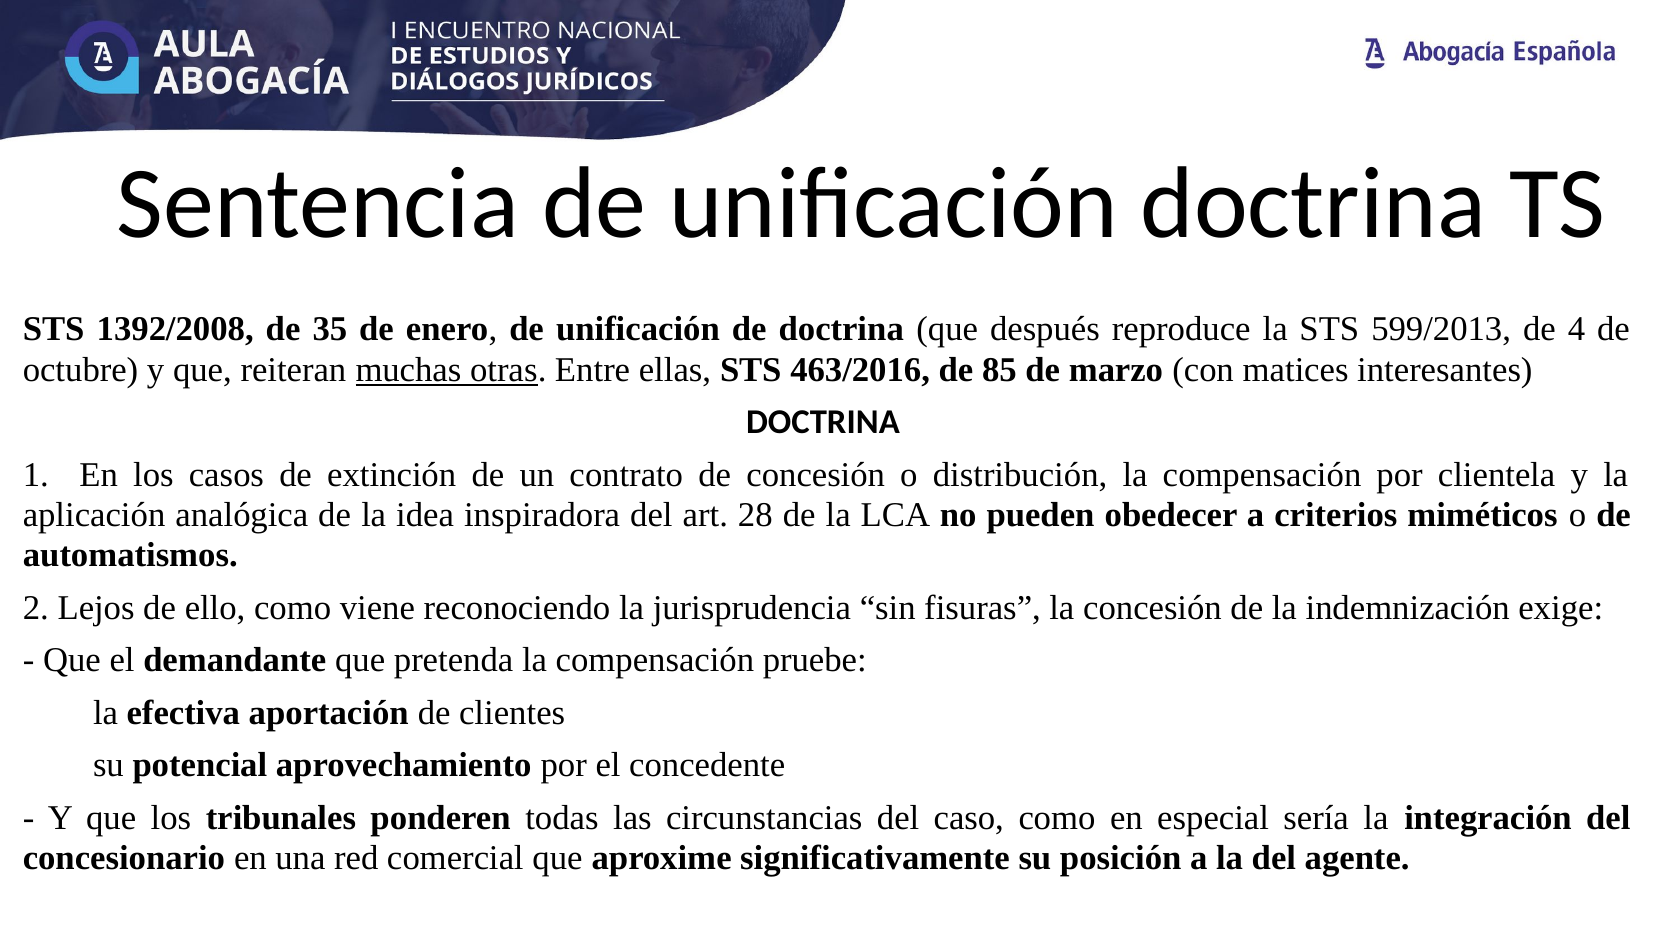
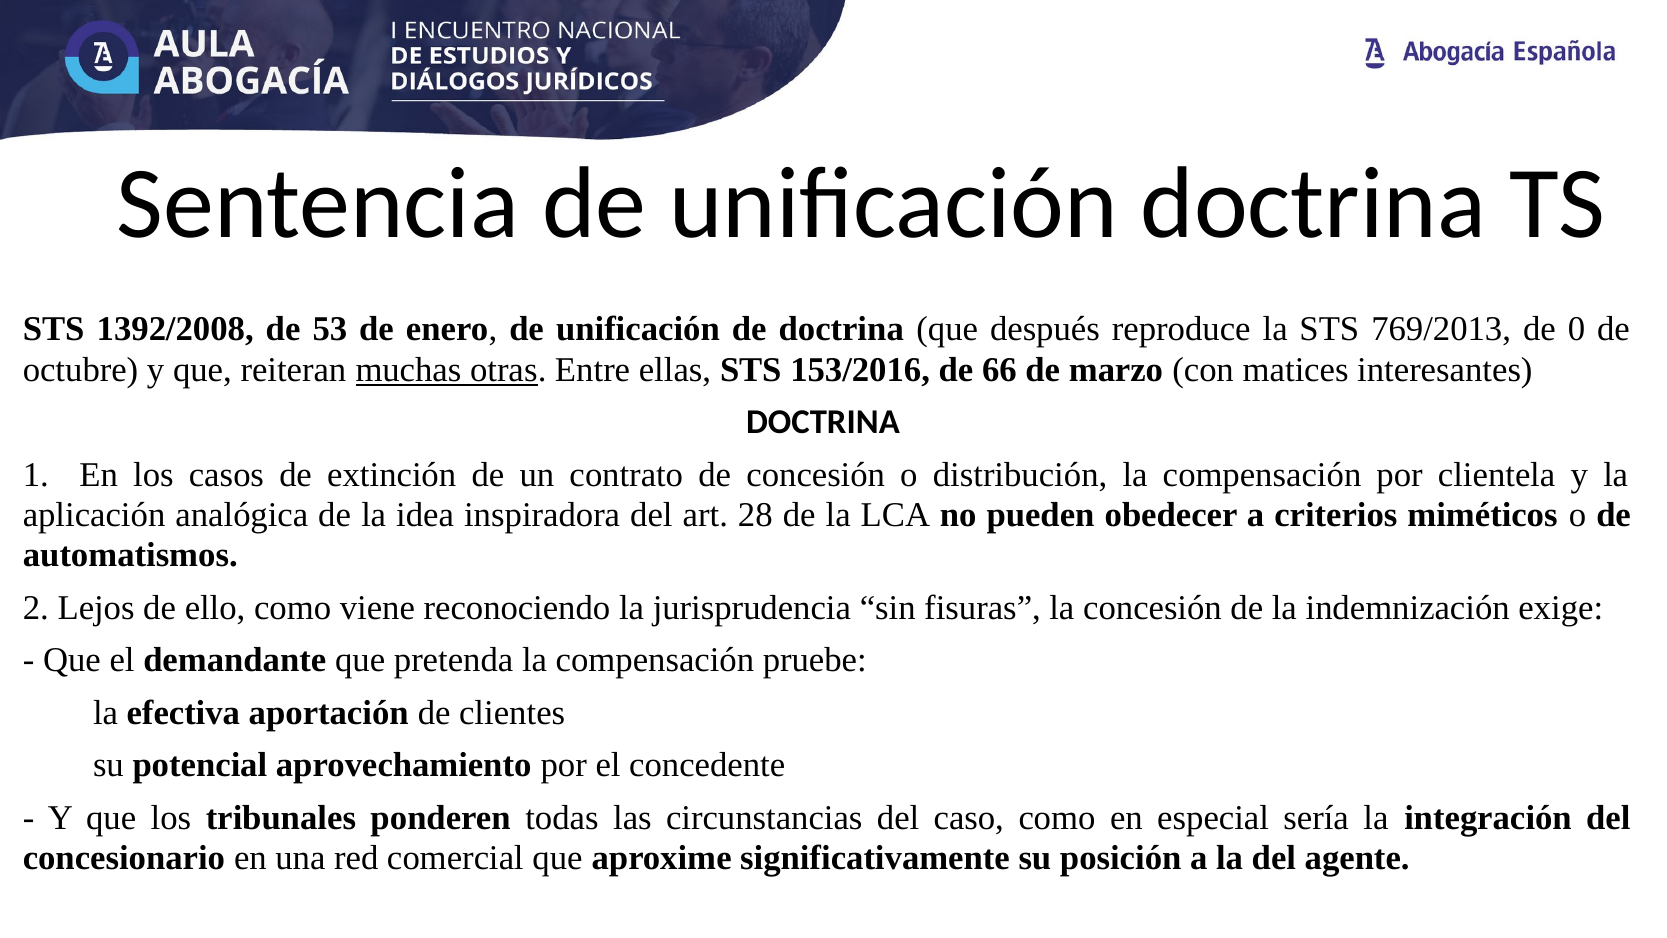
35: 35 -> 53
599/2013: 599/2013 -> 769/2013
4: 4 -> 0
463/2016: 463/2016 -> 153/2016
85: 85 -> 66
